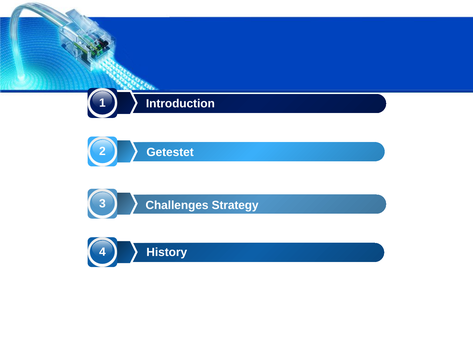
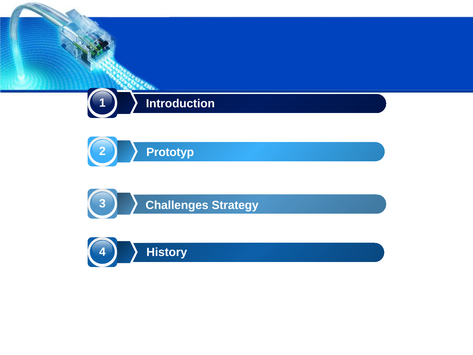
Getestet: Getestet -> Prototyp
